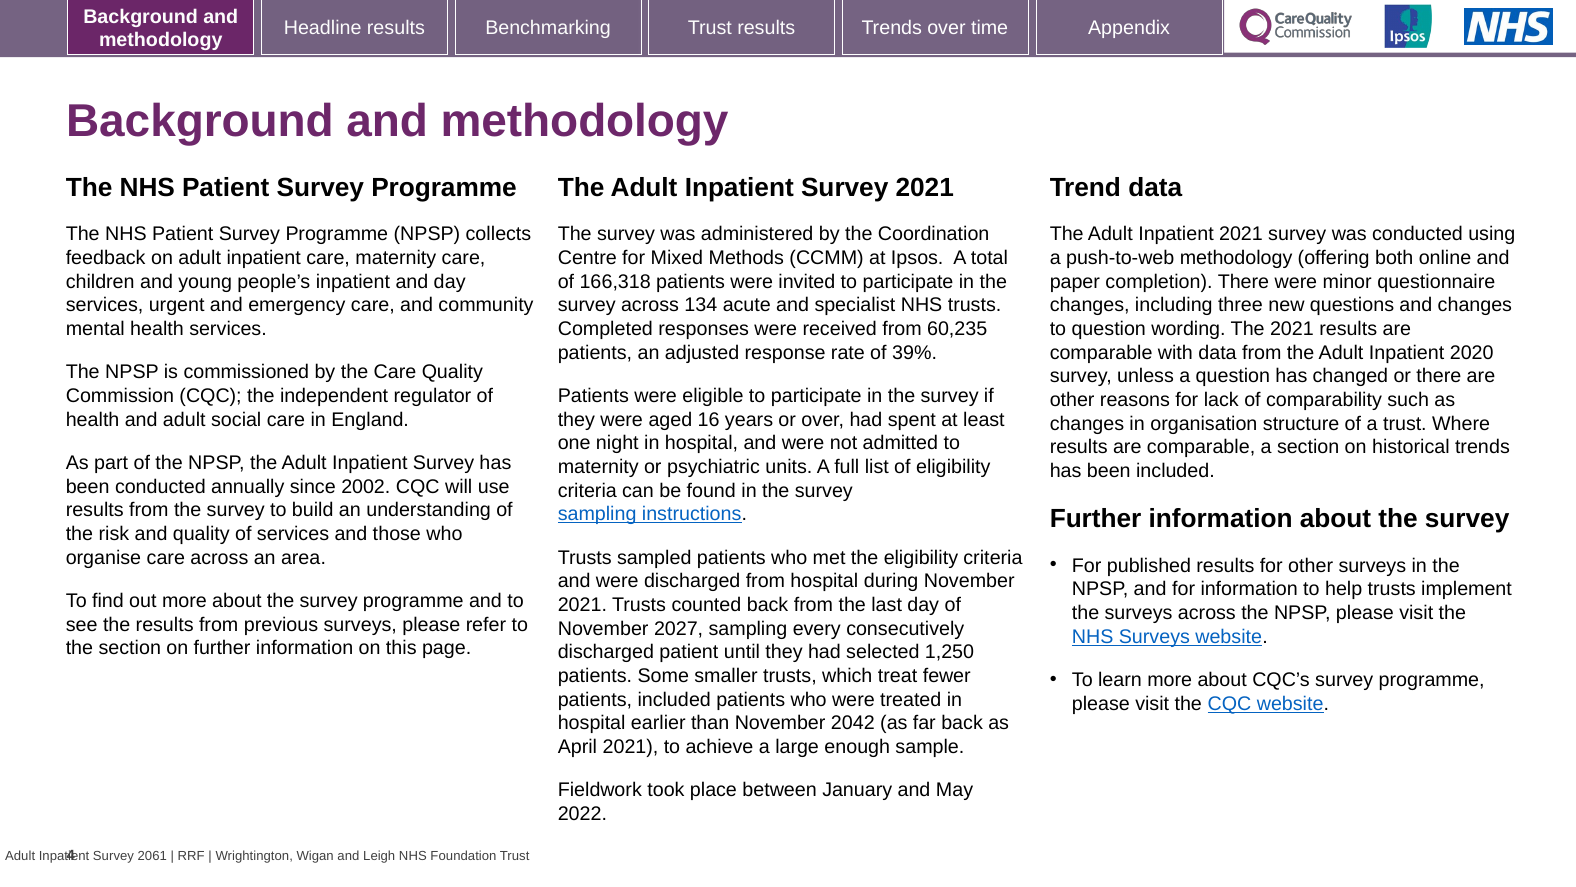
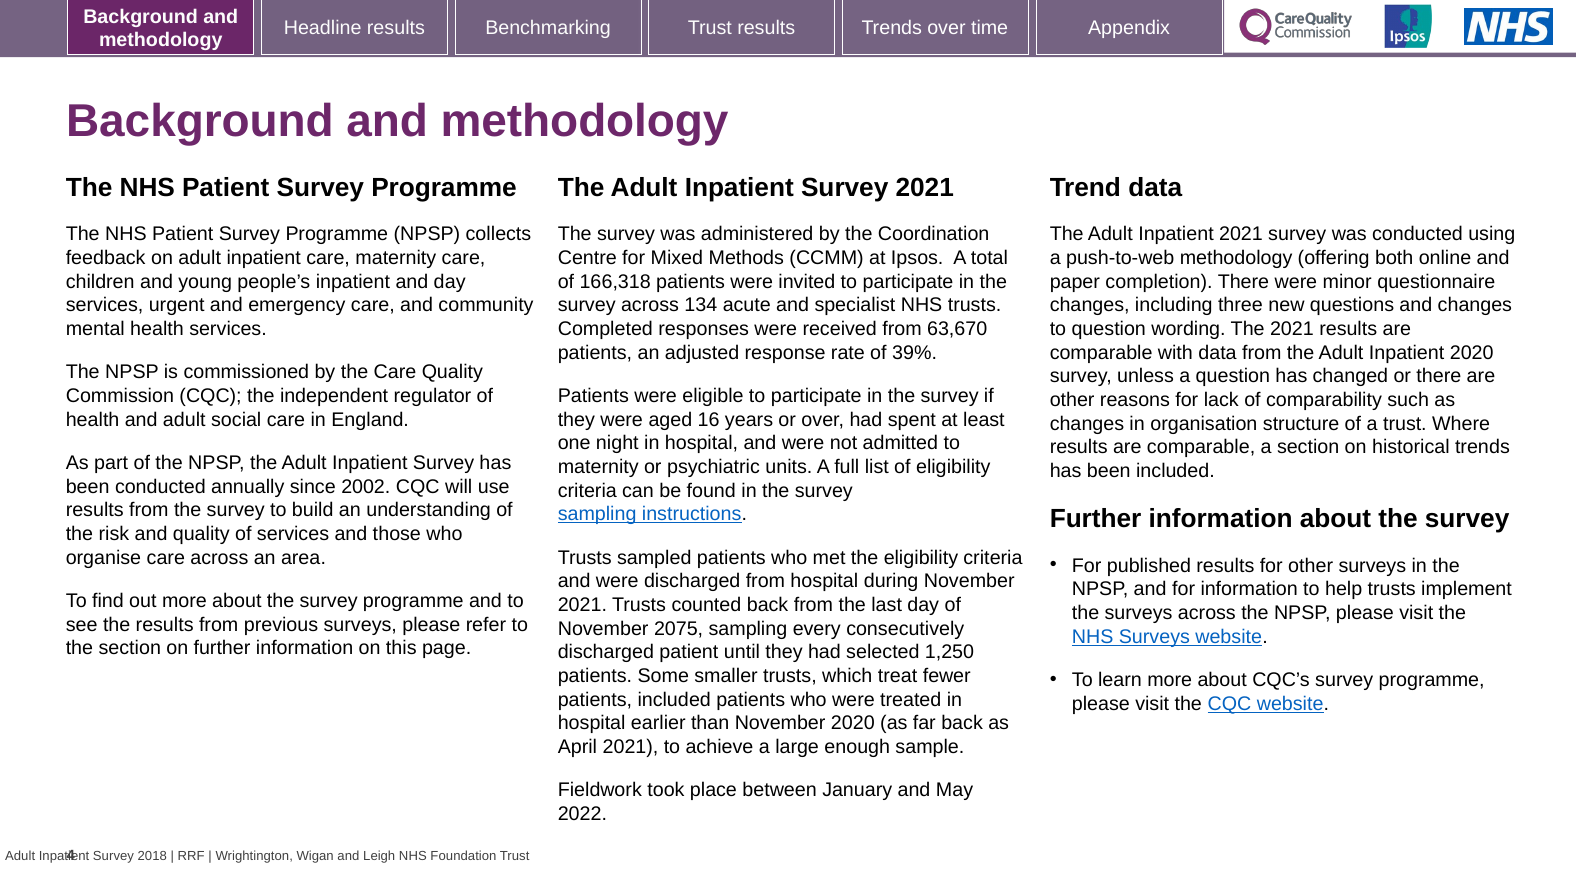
60,235: 60,235 -> 63,670
2027: 2027 -> 2075
November 2042: 2042 -> 2020
2061: 2061 -> 2018
